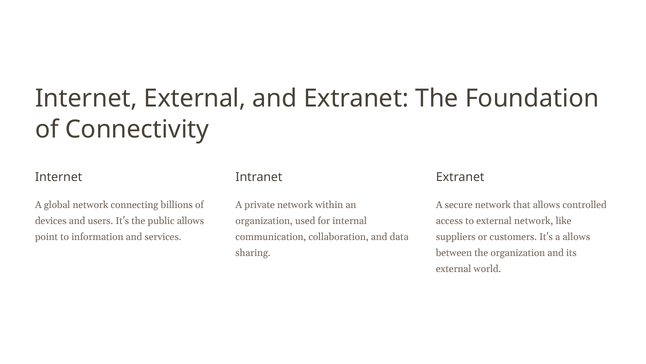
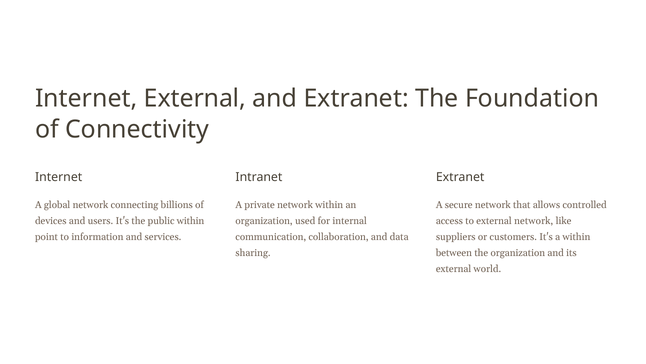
public allows: allows -> within
a allows: allows -> within
